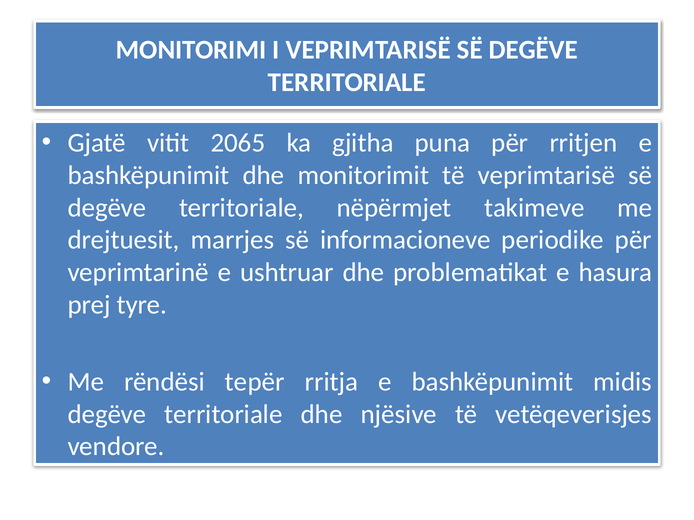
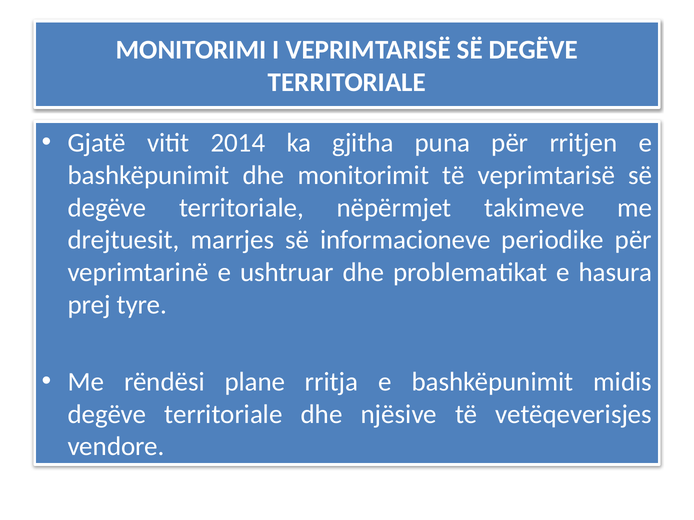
2065: 2065 -> 2014
tepër: tepër -> plane
